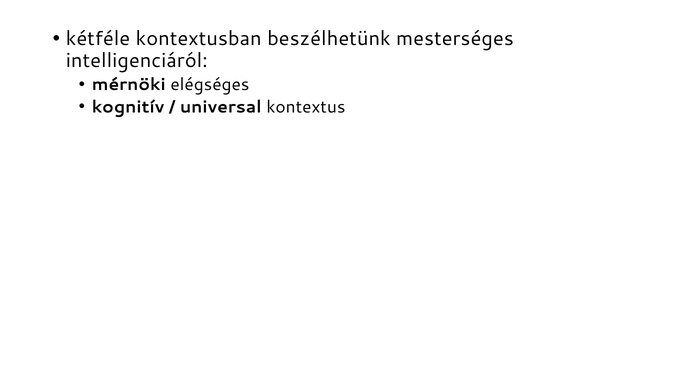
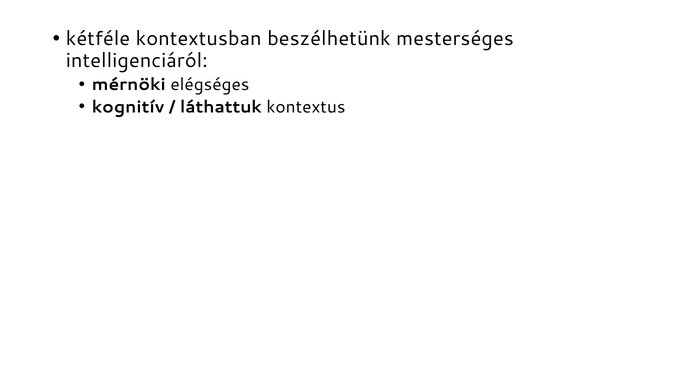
universal: universal -> láthattuk
